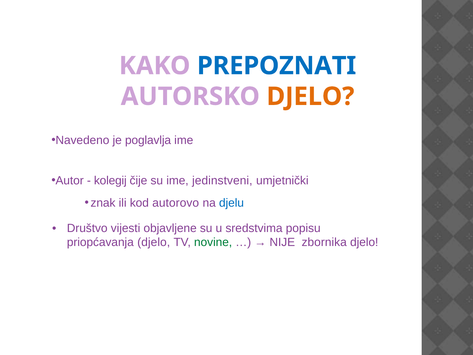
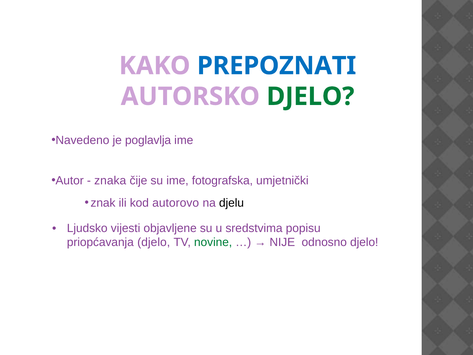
DJELO at (310, 96) colour: orange -> green
kolegij: kolegij -> znaka
jedinstveni: jedinstveni -> fotografska
djelu colour: blue -> black
Društvo: Društvo -> Ljudsko
zbornika: zbornika -> odnosno
